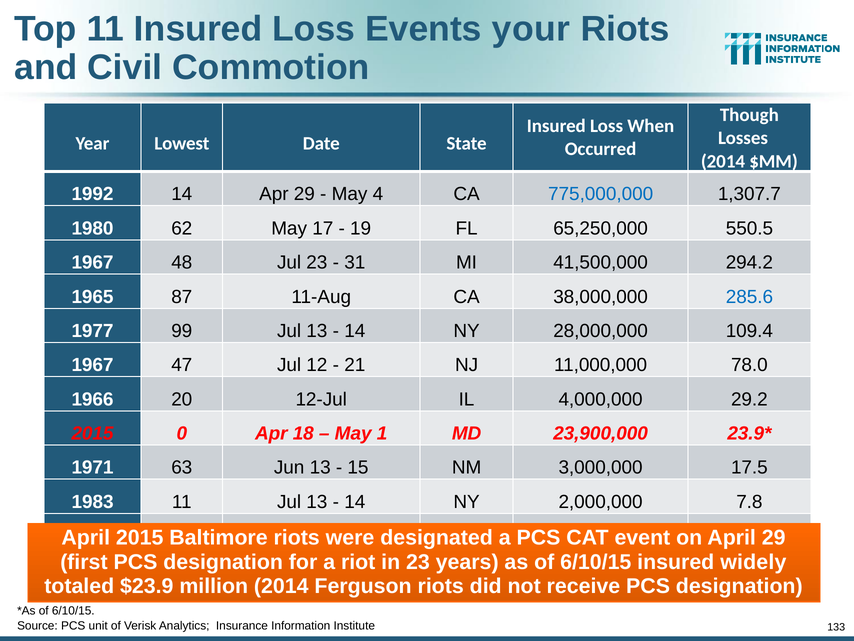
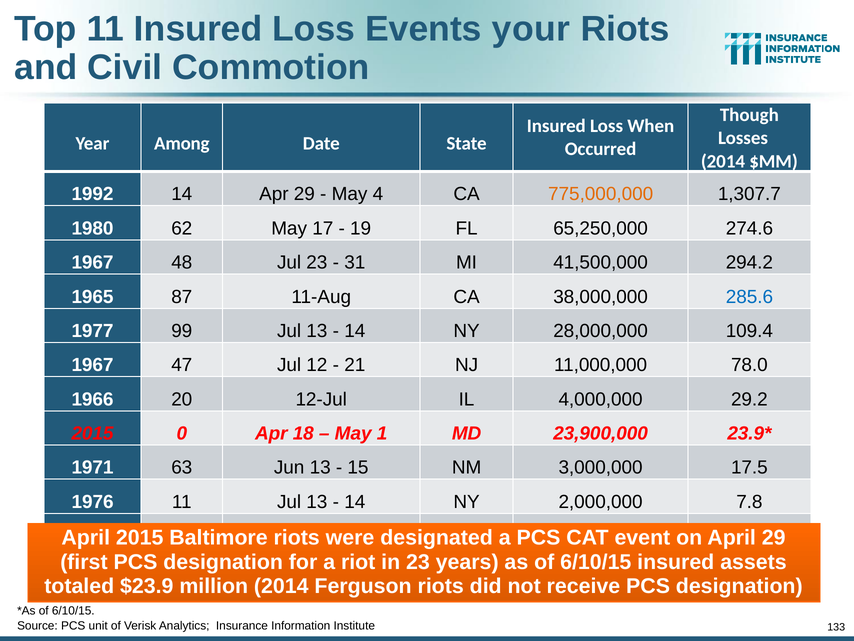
Lowest: Lowest -> Among
775,000,000 colour: blue -> orange
550.5: 550.5 -> 274.6
1983: 1983 -> 1976
widely: widely -> assets
